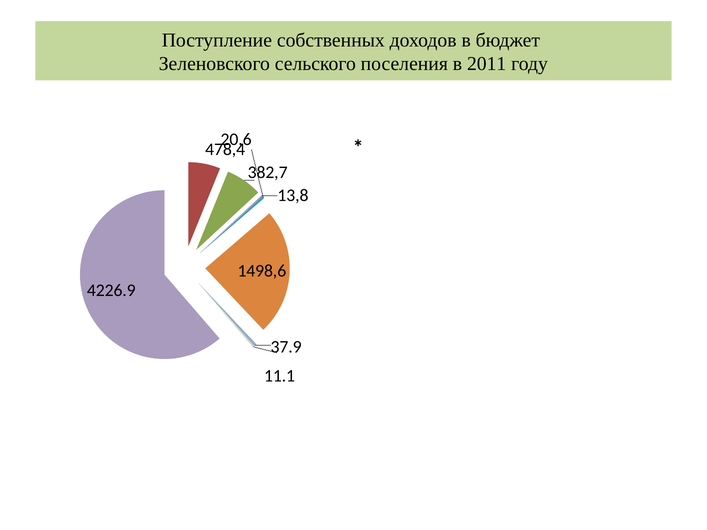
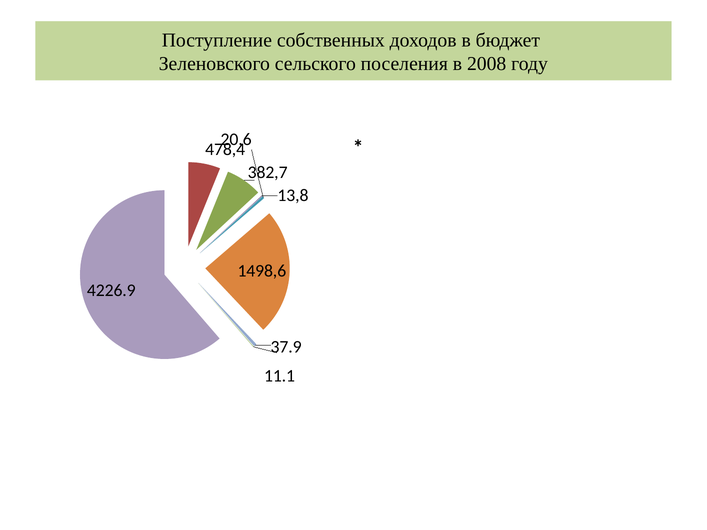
2011: 2011 -> 2008
